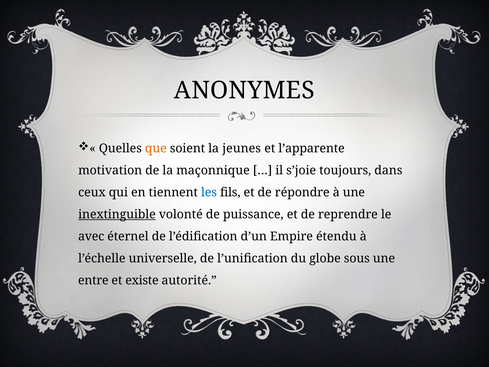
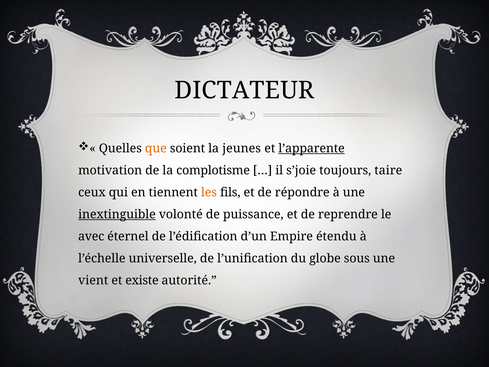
ANONYMES: ANONYMES -> DICTATEUR
l’apparente underline: none -> present
maçonnique: maçonnique -> complotisme
dans: dans -> taire
les colour: blue -> orange
entre: entre -> vient
